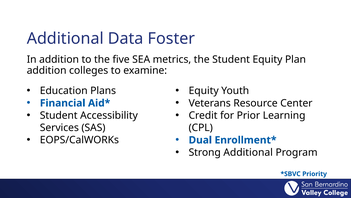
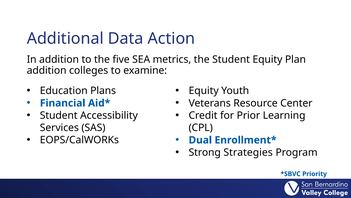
Foster: Foster -> Action
Strong Additional: Additional -> Strategies
